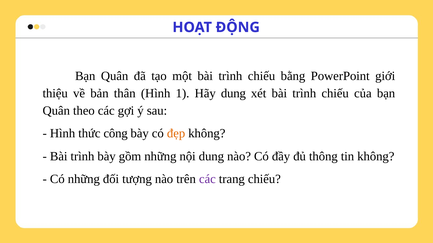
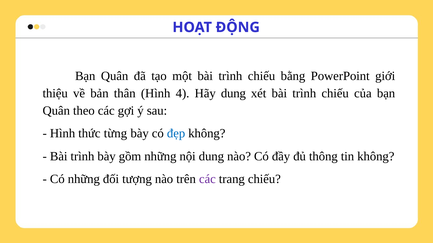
1: 1 -> 4
công: công -> từng
đẹp colour: orange -> blue
